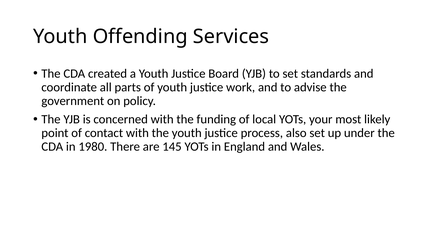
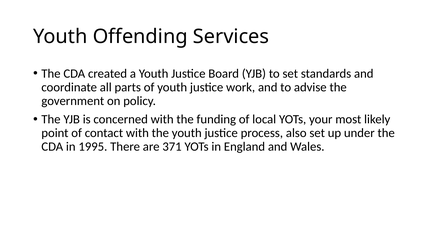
1980: 1980 -> 1995
145: 145 -> 371
